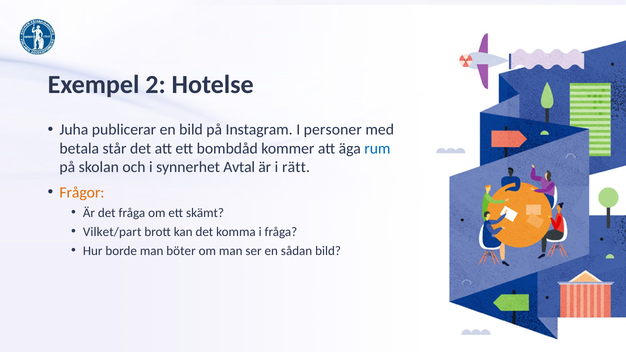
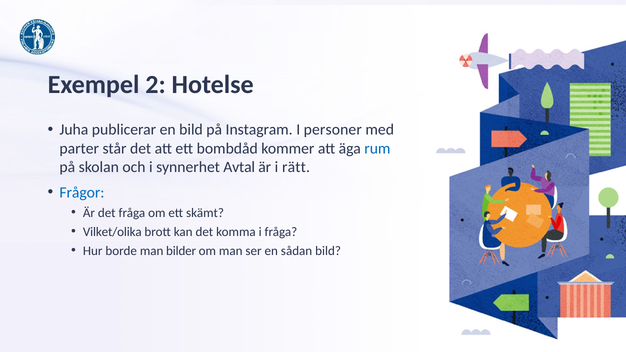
betala: betala -> parter
Frågor colour: orange -> blue
Vilket/part: Vilket/part -> Vilket/olika
böter: böter -> bilder
